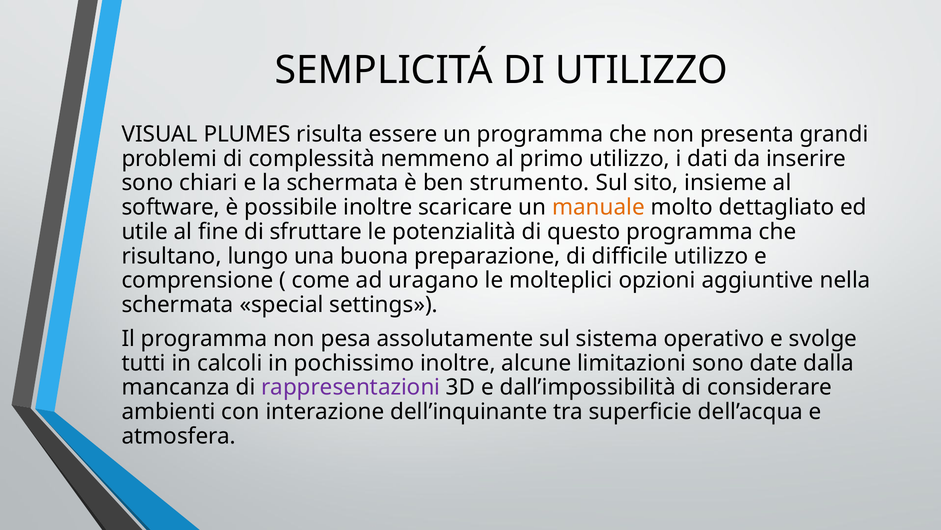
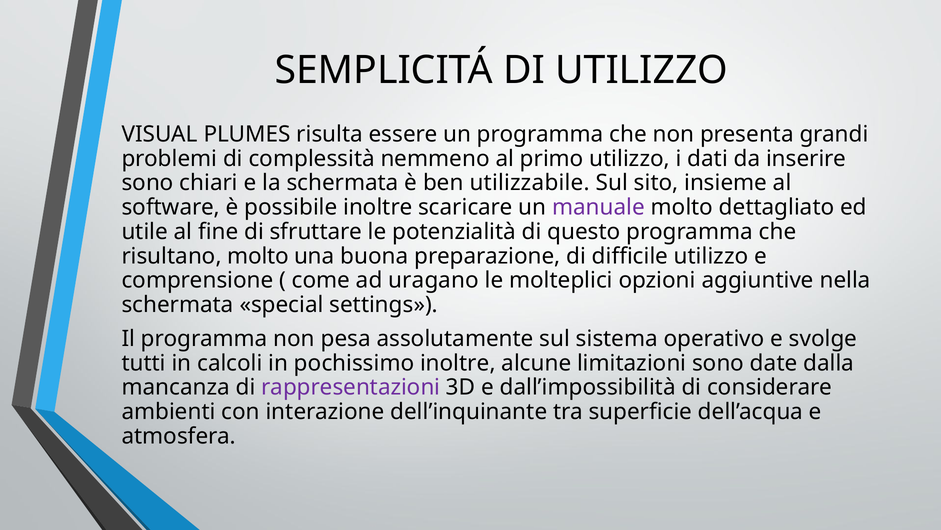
strumento: strumento -> utilizzabile
manuale colour: orange -> purple
risultano lungo: lungo -> molto
